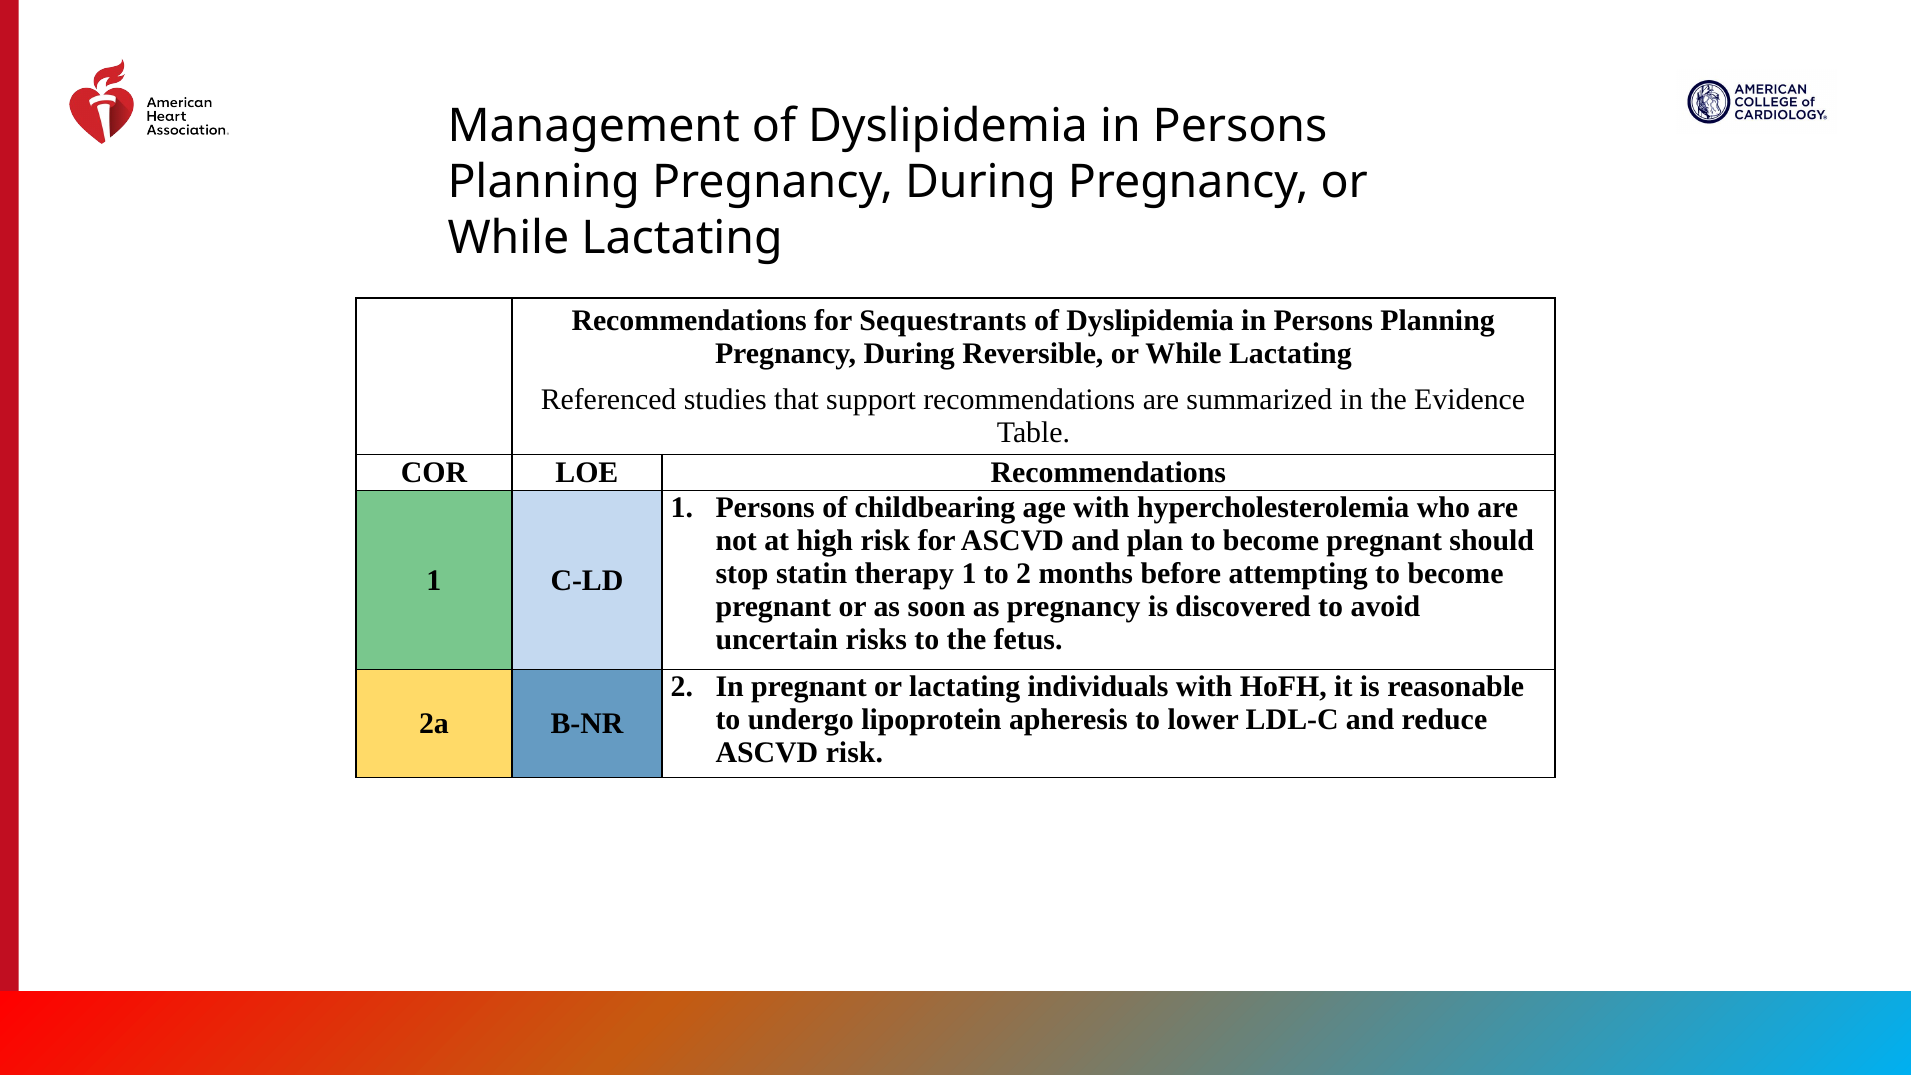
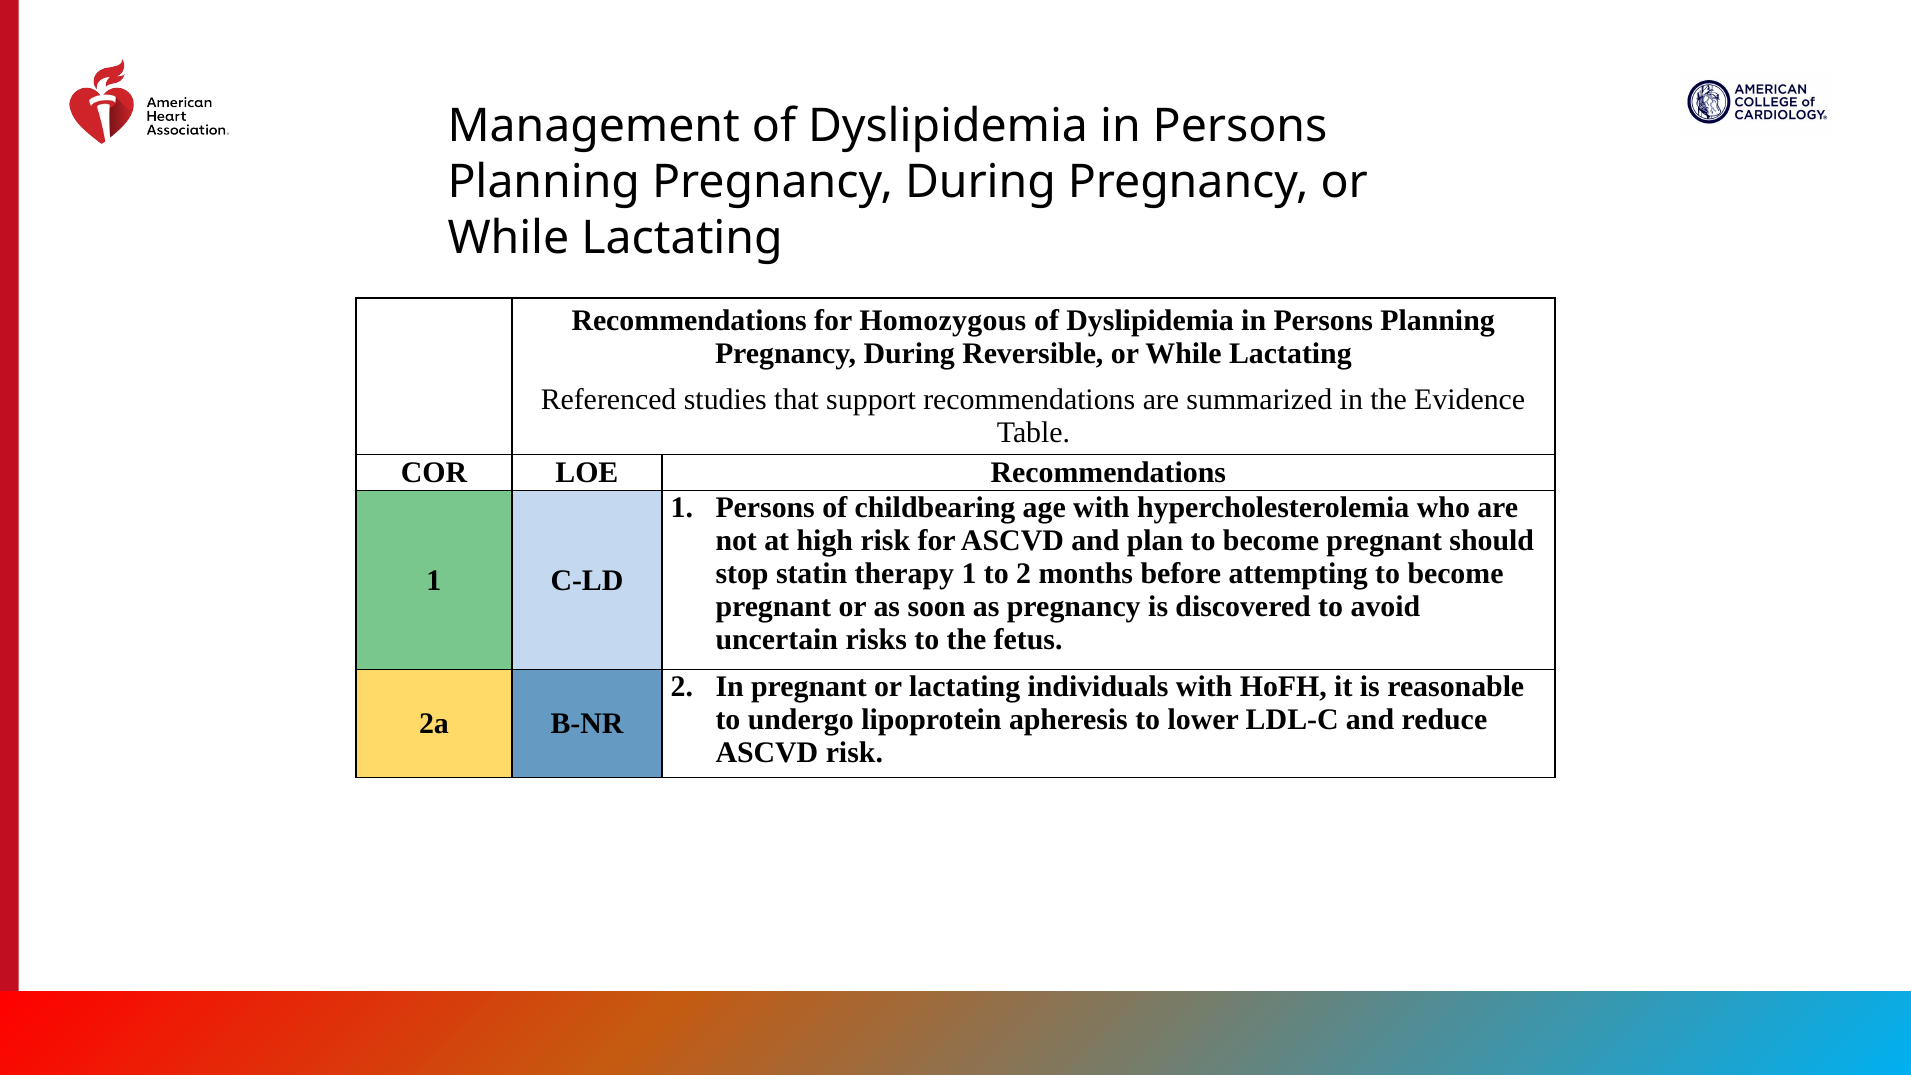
Sequestrants: Sequestrants -> Homozygous
